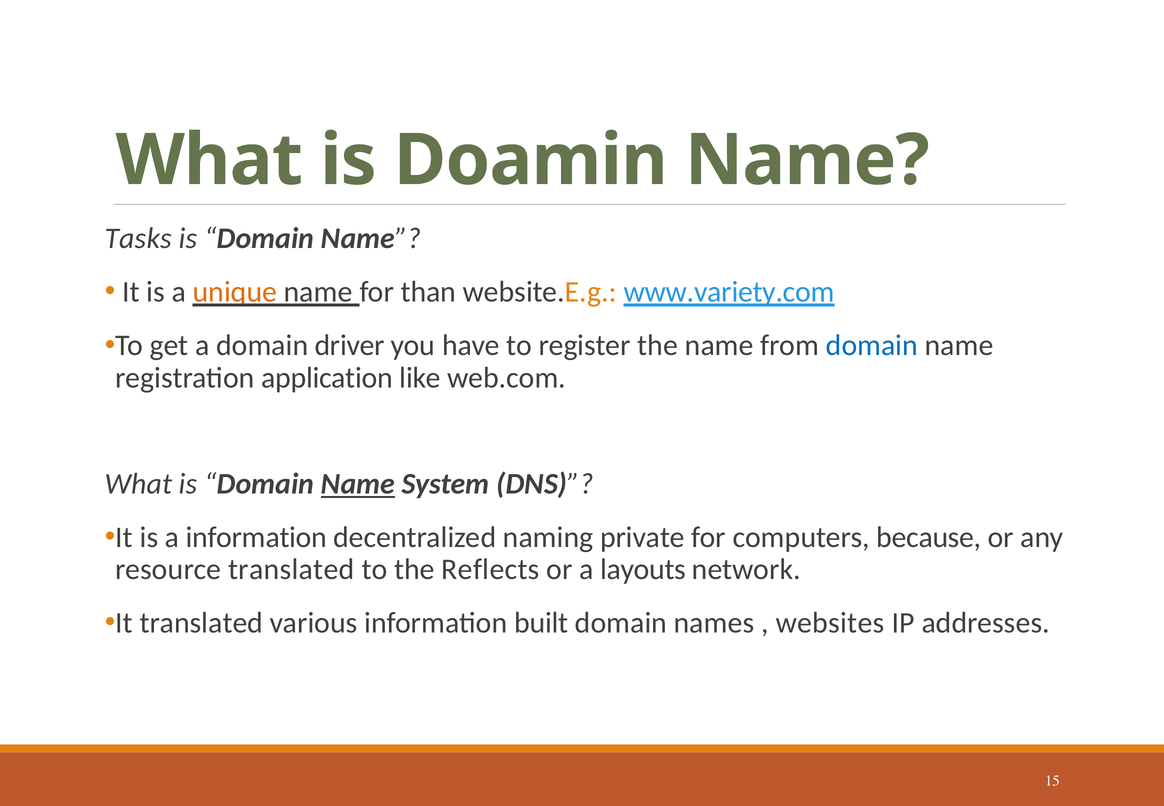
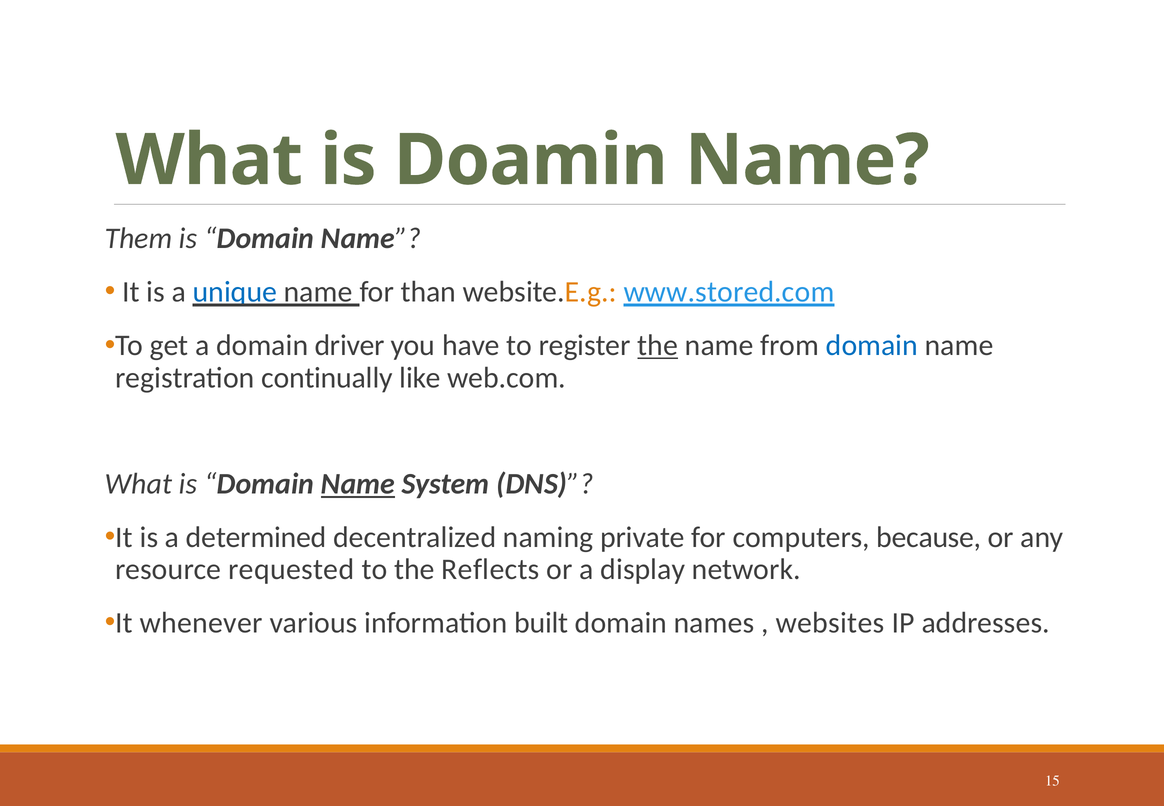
Tasks: Tasks -> Them
unique colour: orange -> blue
www.variety.com: www.variety.com -> www.stored.com
the at (658, 345) underline: none -> present
application: application -> continually
a information: information -> determined
resource translated: translated -> requested
layouts: layouts -> display
It translated: translated -> whenever
